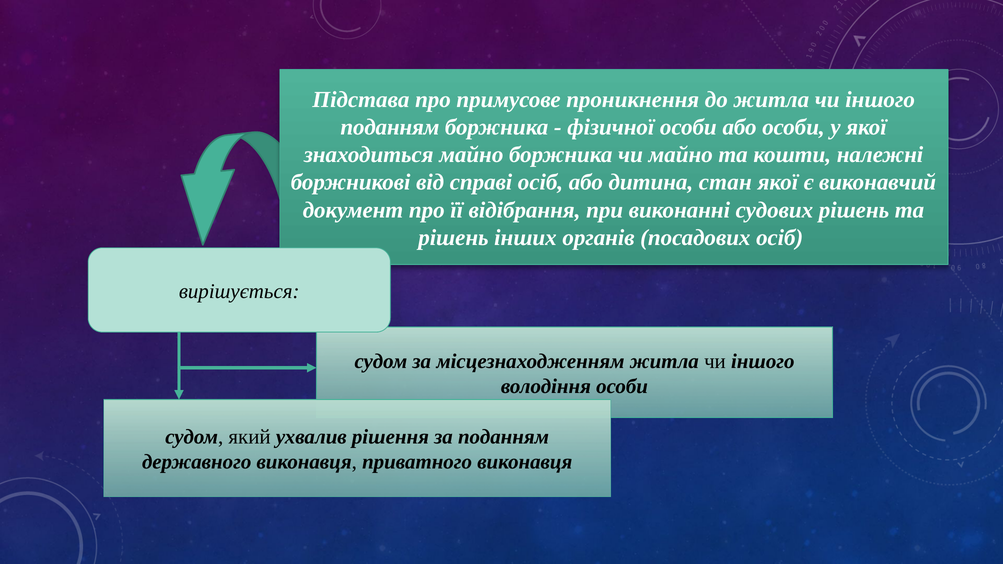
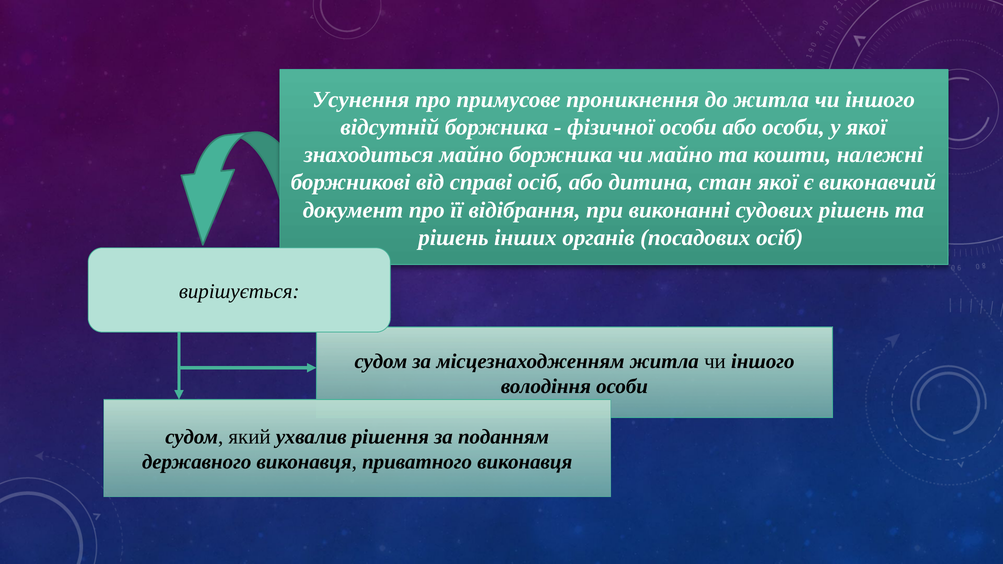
Підстава: Підстава -> Усунення
поданням at (390, 127): поданням -> відсутній
